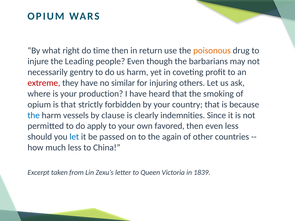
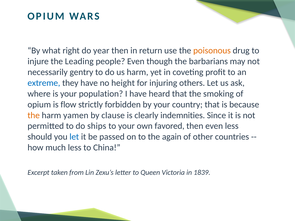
time: time -> year
extreme colour: red -> blue
similar: similar -> height
production: production -> population
is that: that -> flow
the at (34, 115) colour: blue -> orange
vessels: vessels -> yamen
apply: apply -> ships
